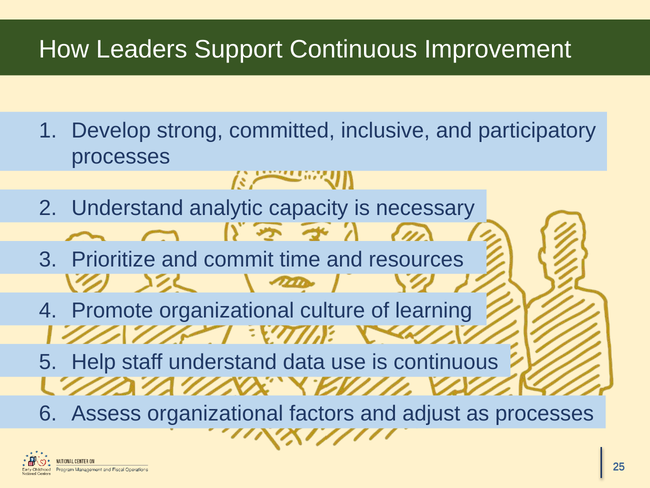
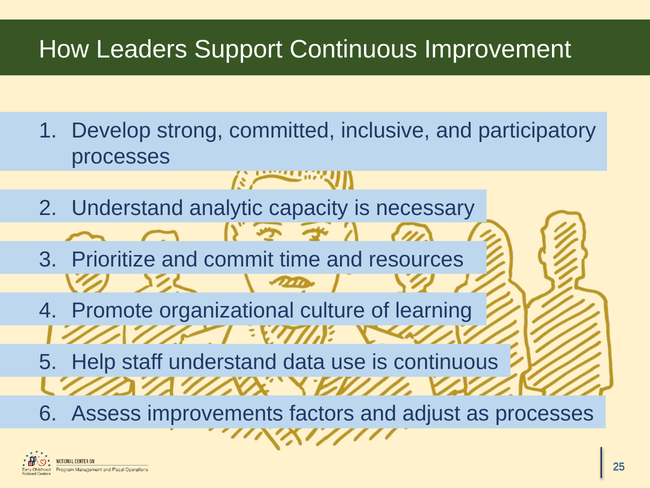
Assess organizational: organizational -> improvements
